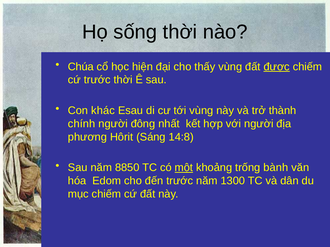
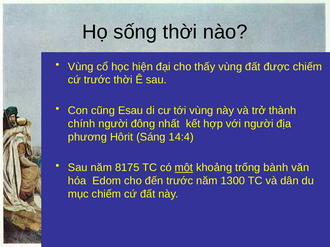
Chúa at (81, 67): Chúa -> Vùng
được underline: present -> none
khác: khác -> cũng
14:8: 14:8 -> 14:4
8850: 8850 -> 8175
